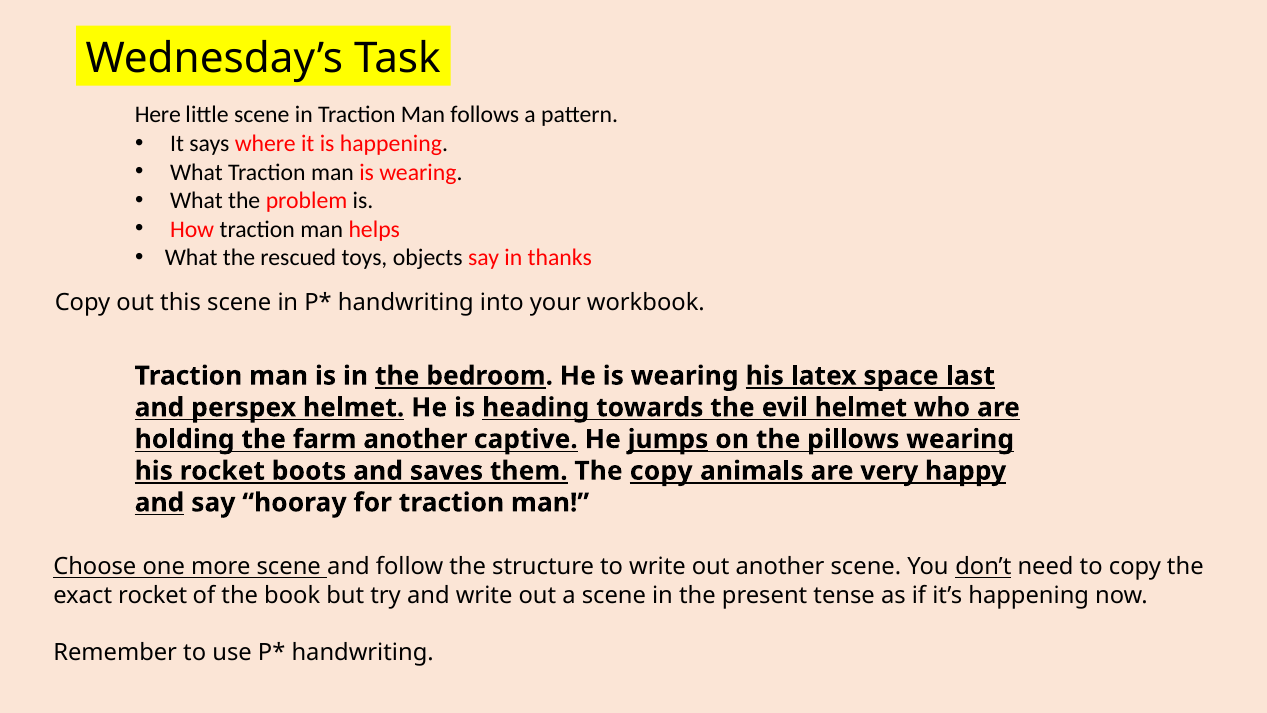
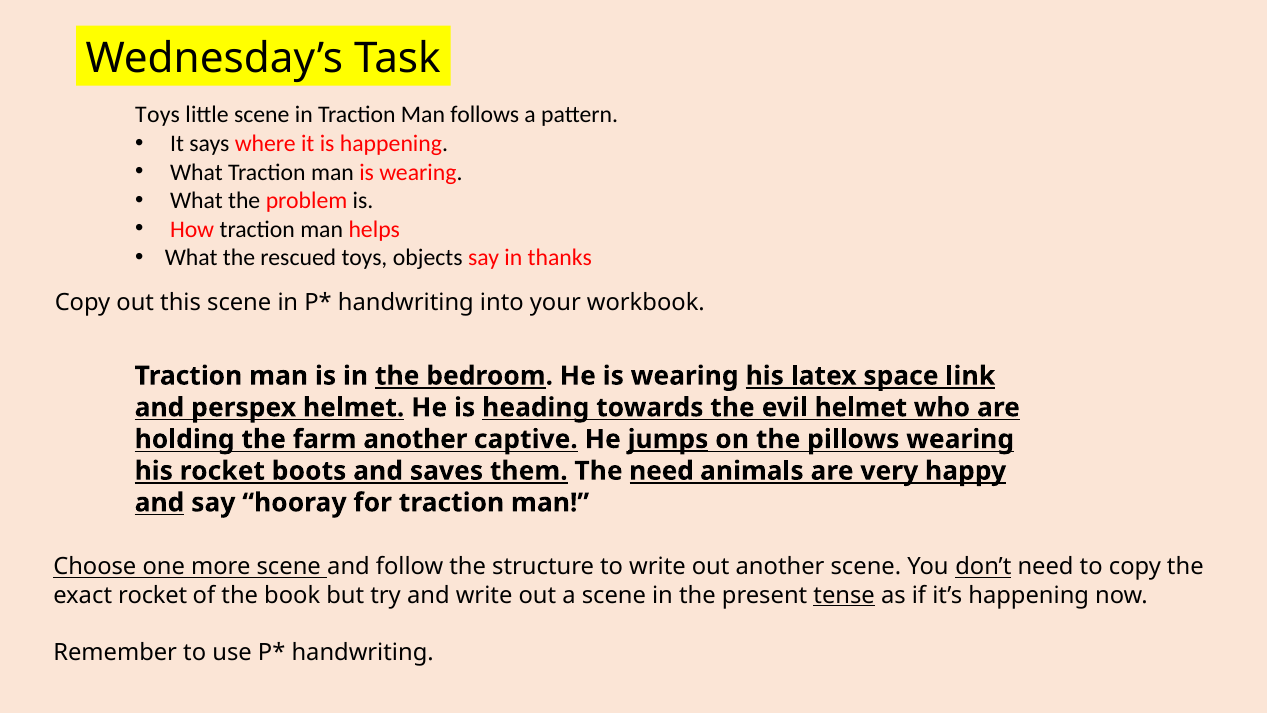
Here at (158, 115): Here -> Toys
last: last -> link
The copy: copy -> need
tense underline: none -> present
